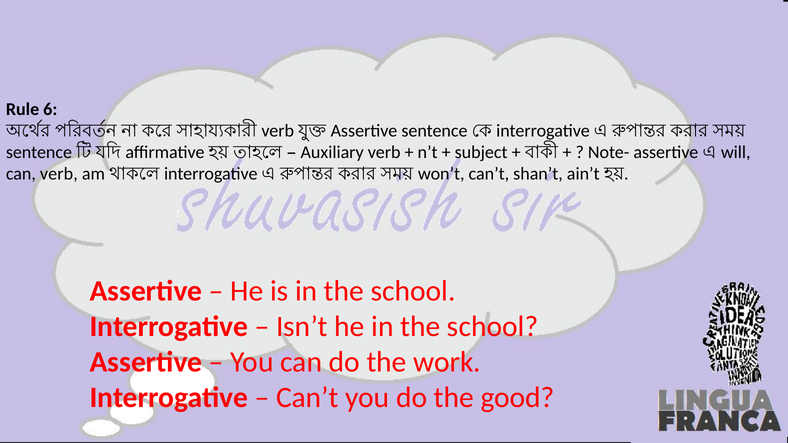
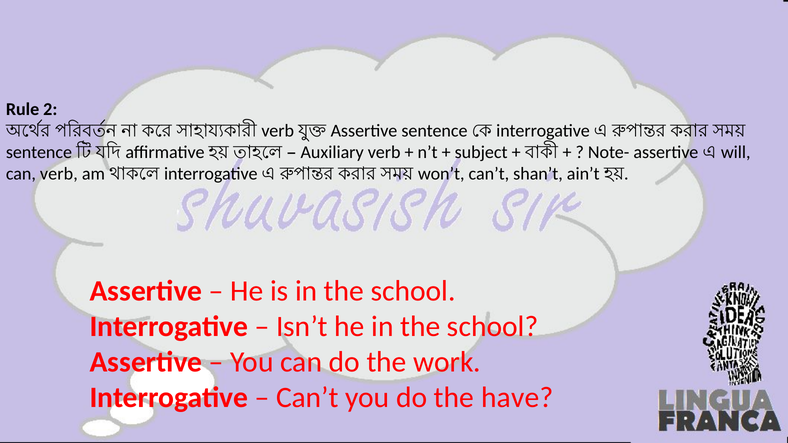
6: 6 -> 2
good: good -> have
